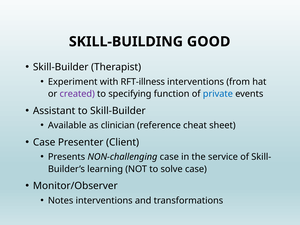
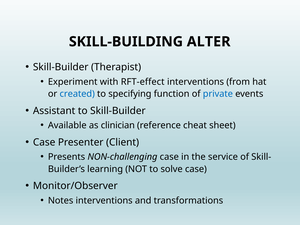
GOOD: GOOD -> ALTER
RFT-illness: RFT-illness -> RFT-effect
created colour: purple -> blue
